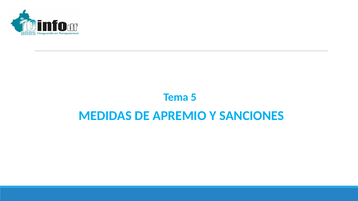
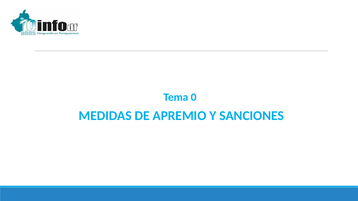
5: 5 -> 0
